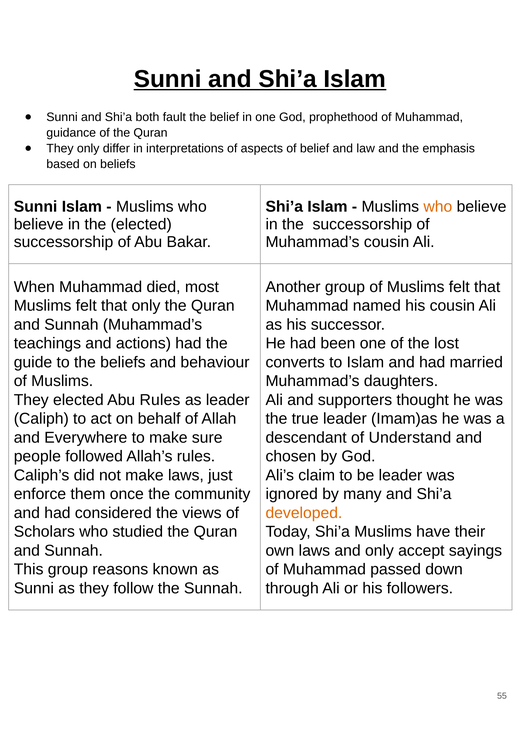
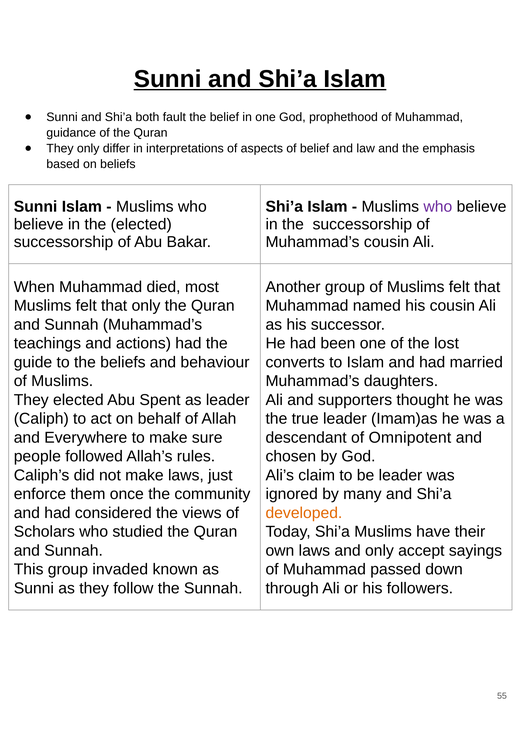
who at (438, 207) colour: orange -> purple
Abu Rules: Rules -> Spent
Understand: Understand -> Omnipotent
reasons: reasons -> invaded
